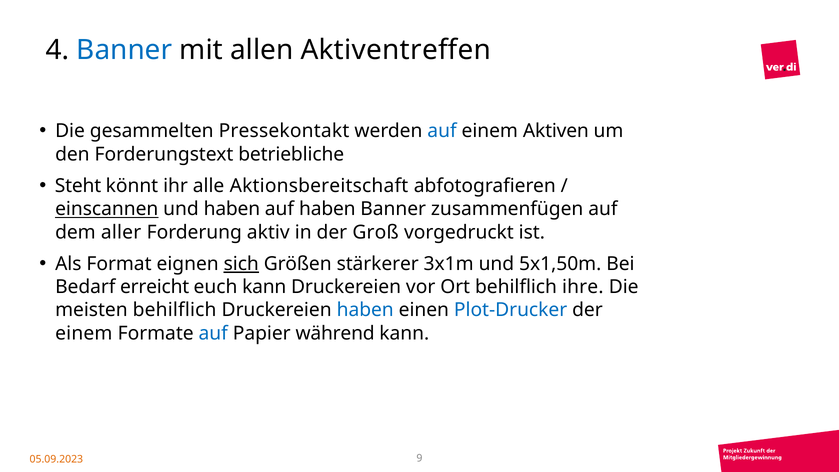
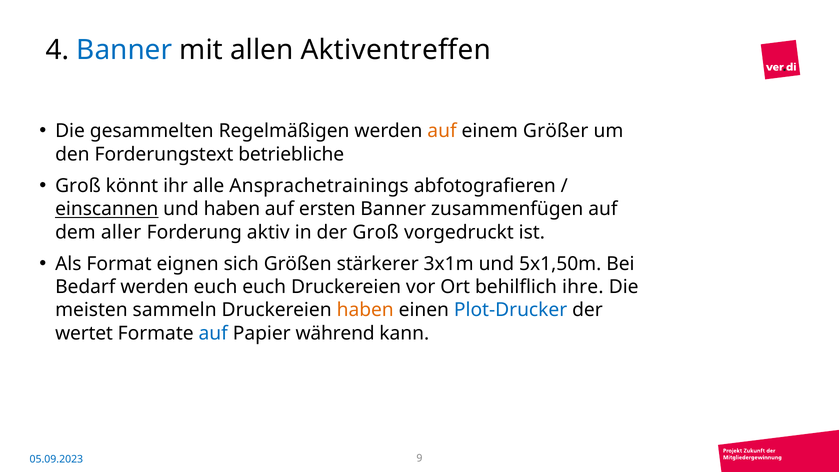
Pressekontakt: Pressekontakt -> Regelmäßigen
auf at (442, 131) colour: blue -> orange
Aktiven: Aktiven -> Größer
Steht at (78, 186): Steht -> Groß
Aktionsbereitschaft: Aktionsbereitschaft -> Ansprachetrainings
auf haben: haben -> ersten
sich underline: present -> none
Bedarf erreicht: erreicht -> werden
euch kann: kann -> euch
meisten behilflich: behilflich -> sammeln
haben at (365, 310) colour: blue -> orange
einem at (84, 333): einem -> wertet
05.09.2023 colour: orange -> blue
